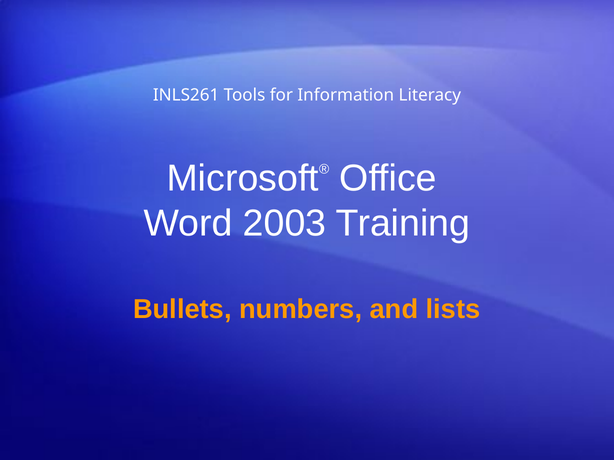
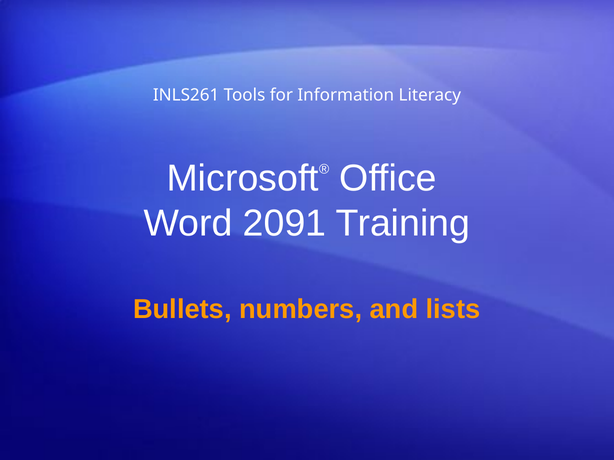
2003: 2003 -> 2091
